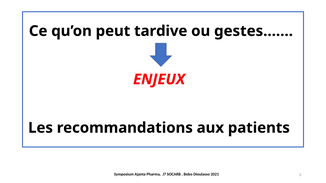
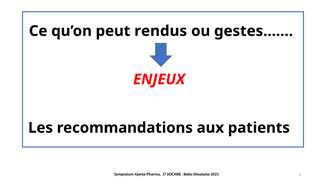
tardive: tardive -> rendus
